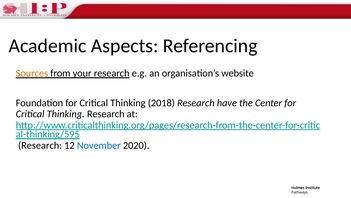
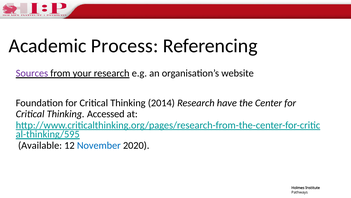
Aspects: Aspects -> Process
Sources colour: orange -> purple
2018: 2018 -> 2014
Thinking Research: Research -> Accessed
Research at (40, 145): Research -> Available
